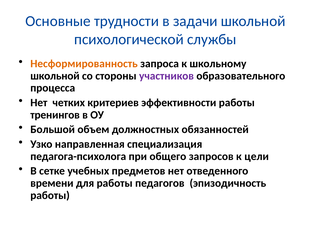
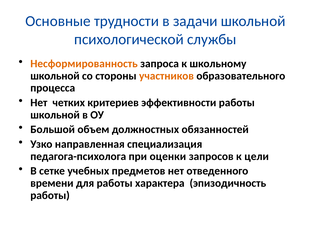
участников colour: purple -> orange
тренингов at (55, 114): тренингов -> школьной
общего: общего -> оценки
педагогов: педагогов -> характера
